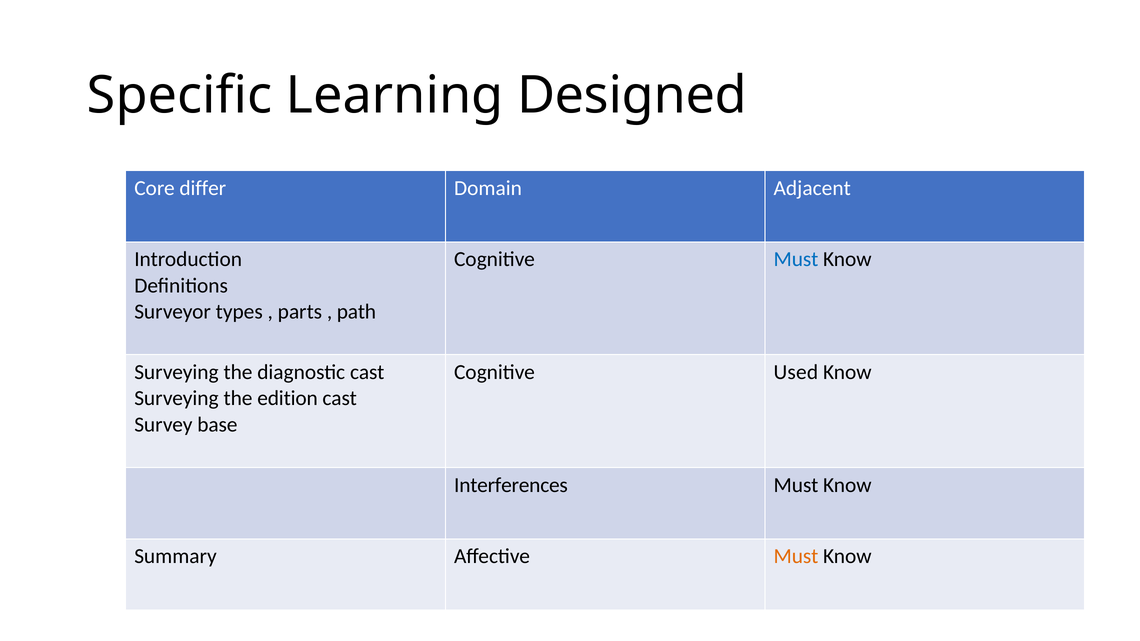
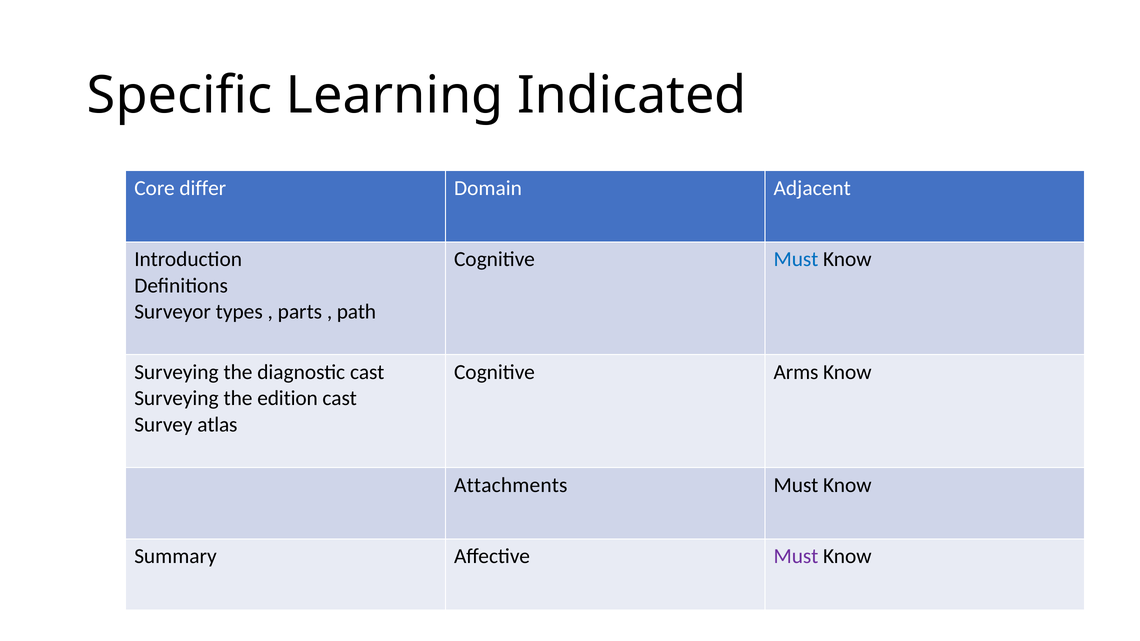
Designed: Designed -> Indicated
Used: Used -> Arms
base: base -> atlas
Interferences: Interferences -> Attachments
Must at (796, 557) colour: orange -> purple
